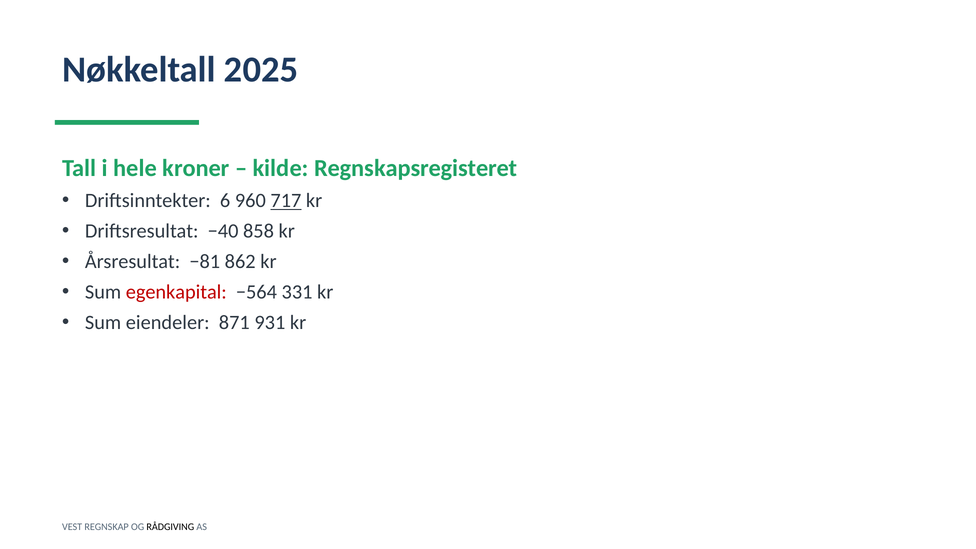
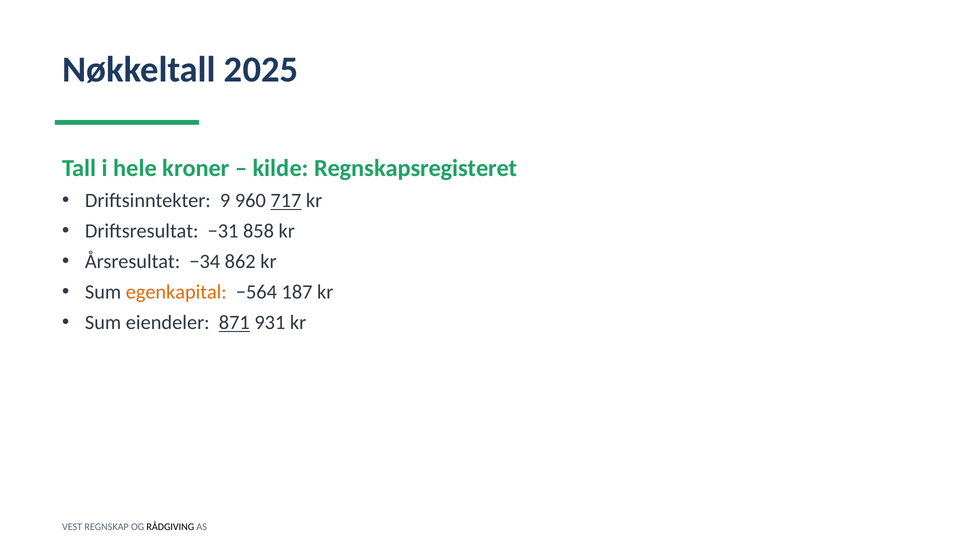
6: 6 -> 9
−40: −40 -> −31
−81: −81 -> −34
egenkapital colour: red -> orange
331: 331 -> 187
871 underline: none -> present
